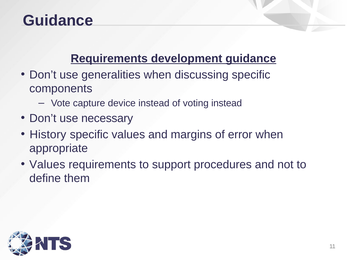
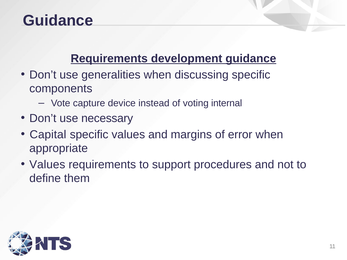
voting instead: instead -> internal
History: History -> Capital
